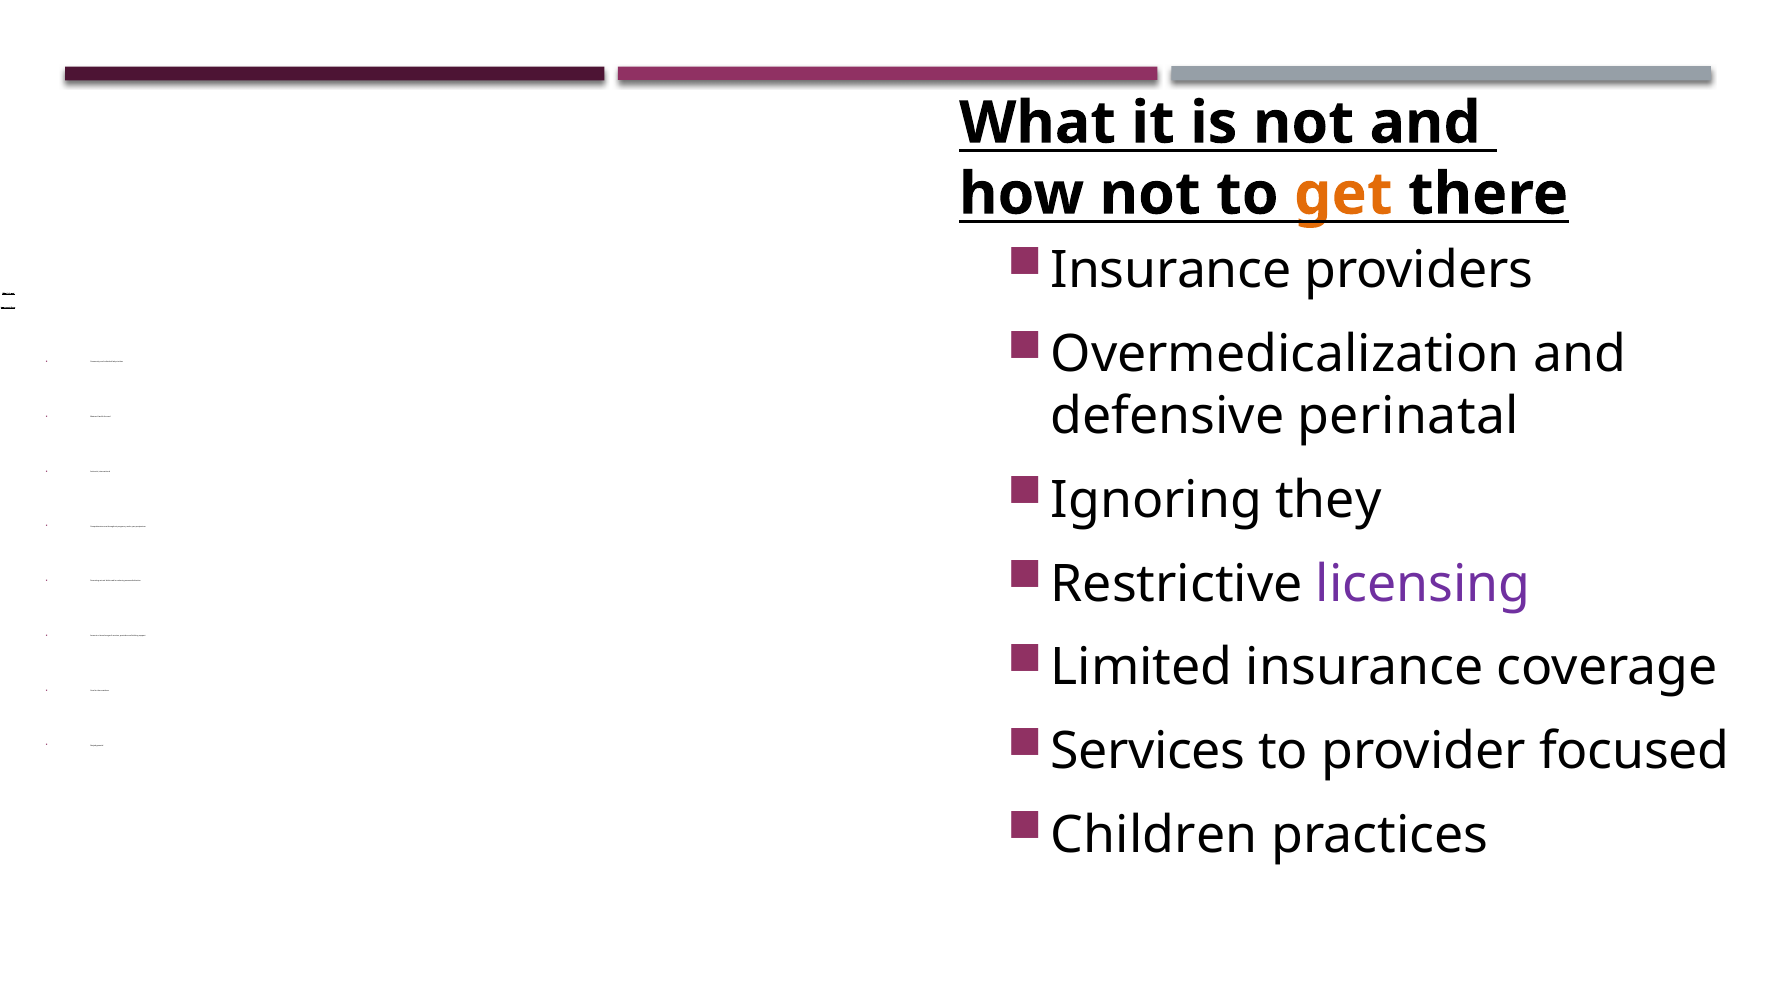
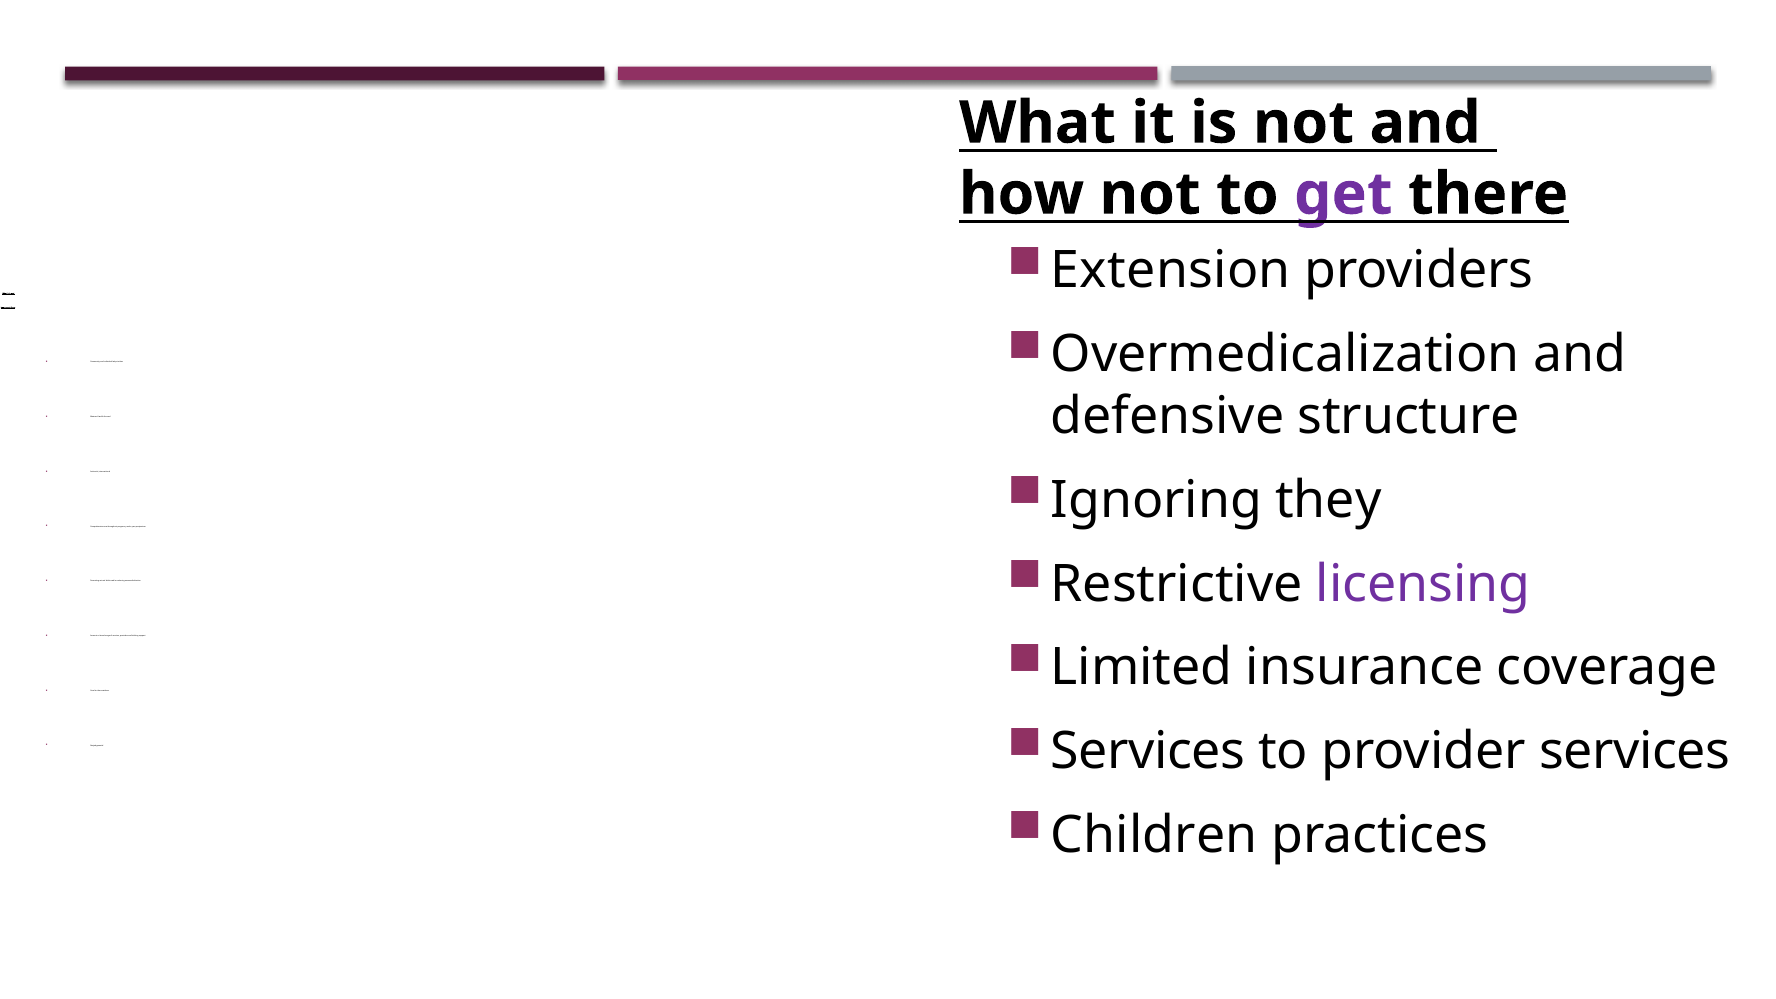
get at (1343, 194) colour: orange -> purple
Insurance at (1171, 271): Insurance -> Extension
perinatal: perinatal -> structure
provider focused: focused -> services
